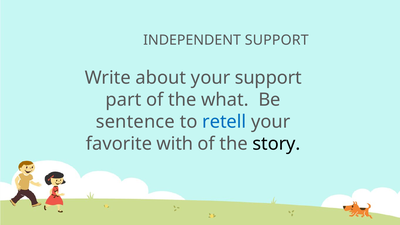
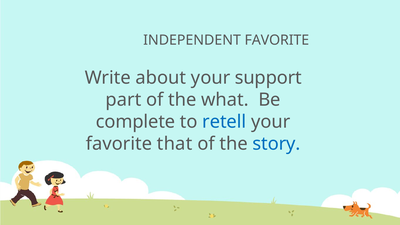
INDEPENDENT SUPPORT: SUPPORT -> FAVORITE
sentence: sentence -> complete
with: with -> that
story colour: black -> blue
